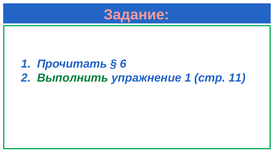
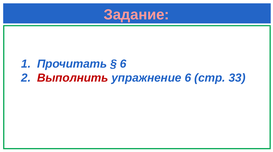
Выполнить colour: green -> red
упражнение 1: 1 -> 6
11: 11 -> 33
